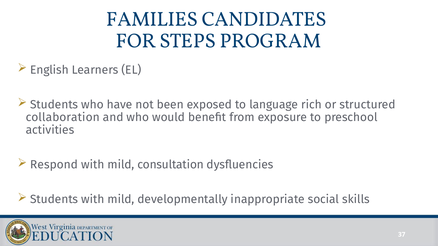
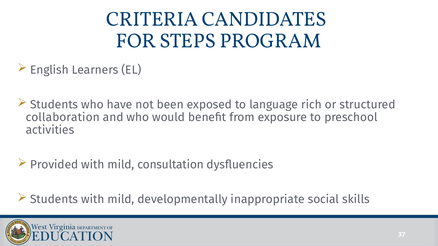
FAMILIES: FAMILIES -> CRITERIA
Respond: Respond -> Provided
